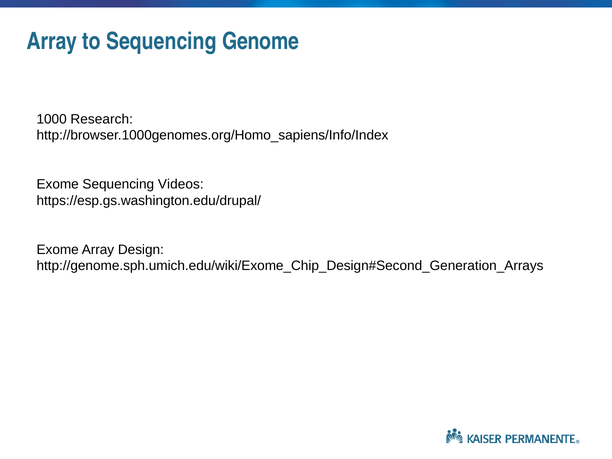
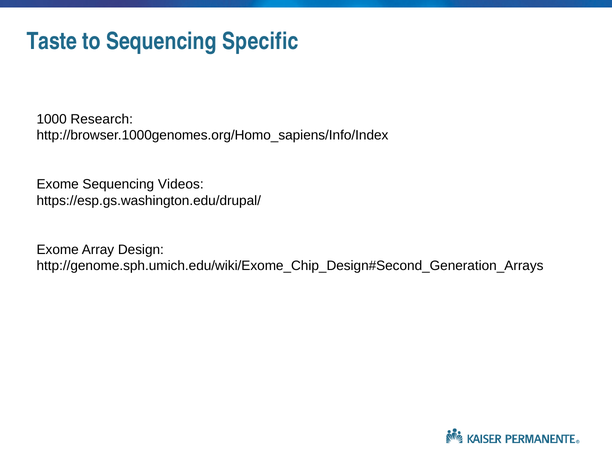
Array at (52, 42): Array -> Taste
Genome: Genome -> Specific
